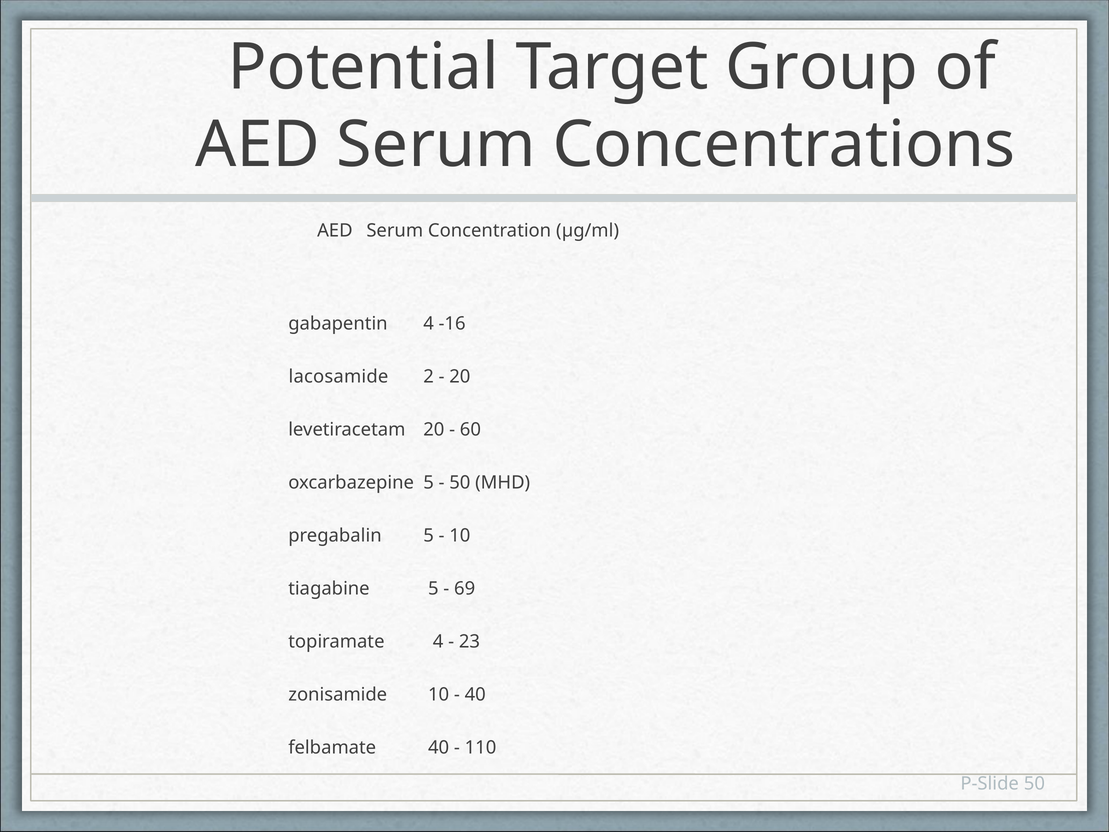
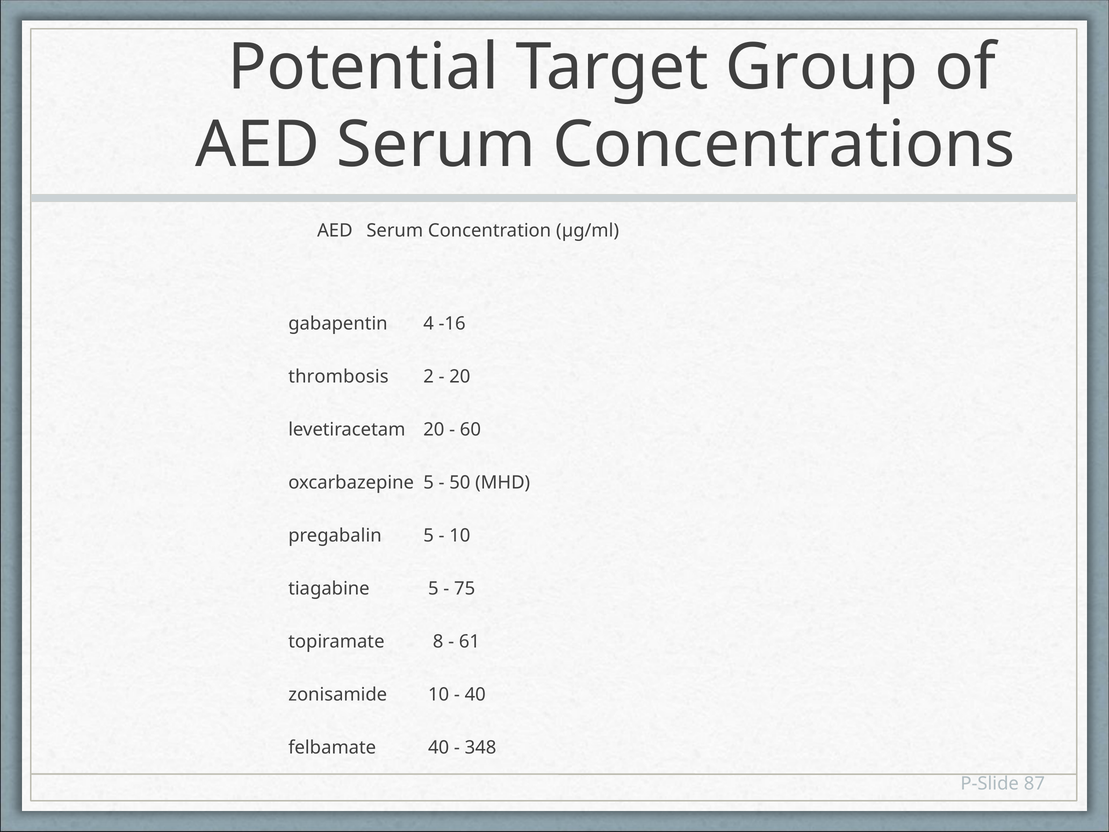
lacosamide: lacosamide -> thrombosis
69: 69 -> 75
topiramate 4: 4 -> 8
23: 23 -> 61
110: 110 -> 348
P-Slide 50: 50 -> 87
